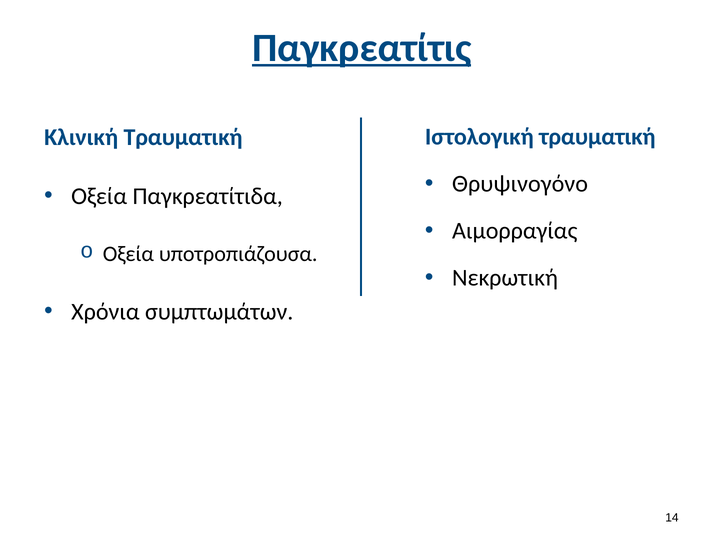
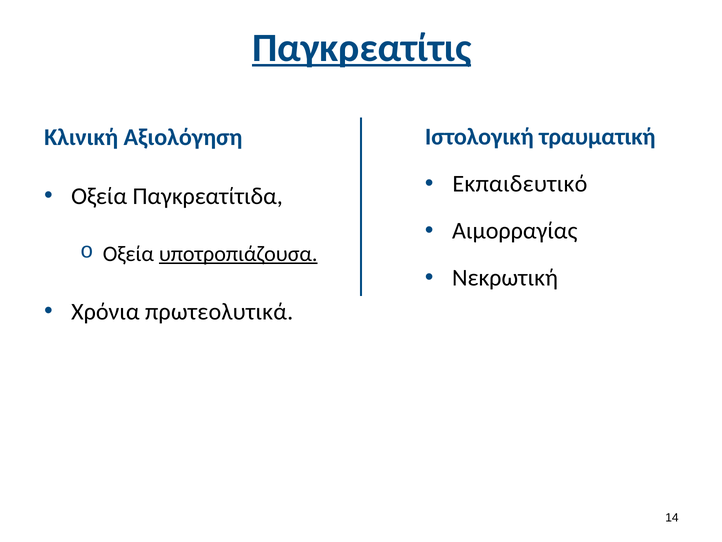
Κλινική Τραυματική: Τραυματική -> Αξιολόγηση
Θρυψινογόνο: Θρυψινογόνο -> Εκπαιδευτικό
υποτροπιάζουσα underline: none -> present
συμπτωμάτων: συμπτωμάτων -> πρωτεολυτικά
